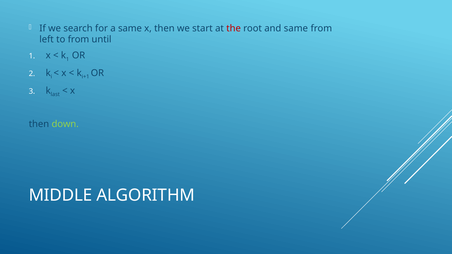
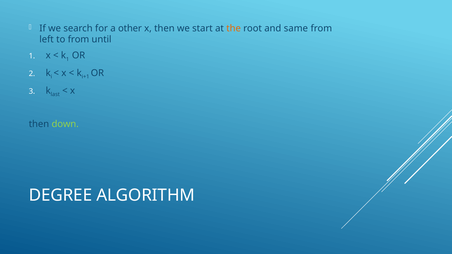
a same: same -> other
the colour: red -> orange
MIDDLE: MIDDLE -> DEGREE
